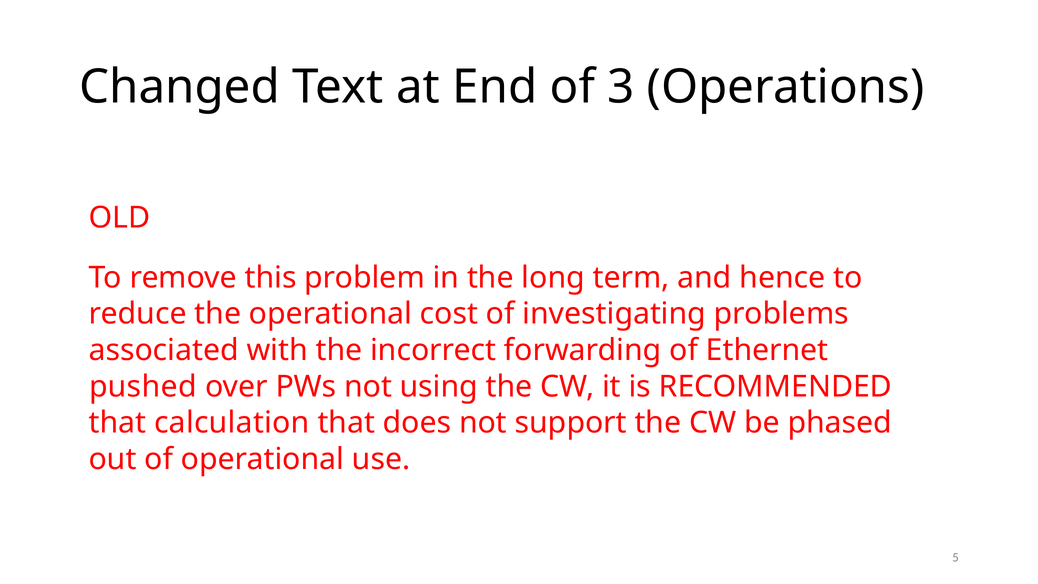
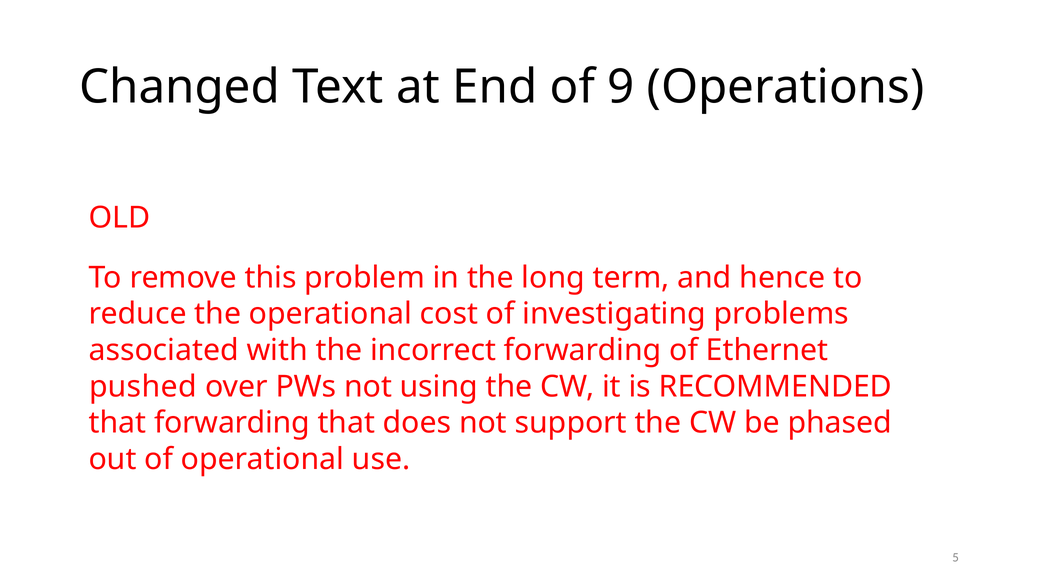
3: 3 -> 9
that calculation: calculation -> forwarding
